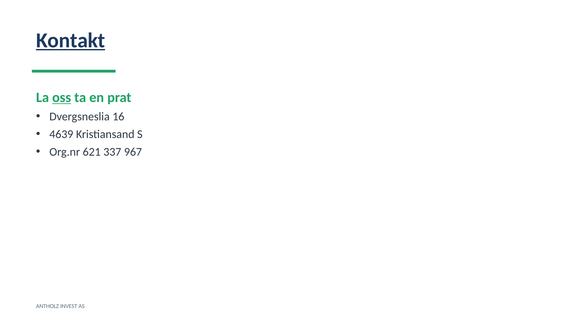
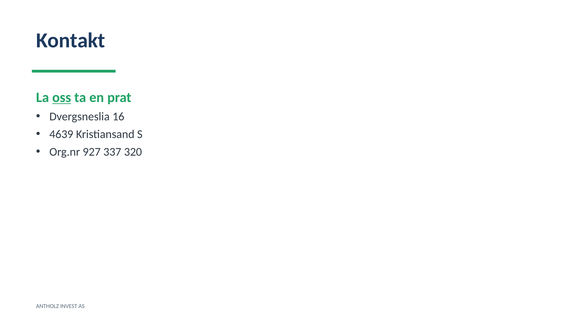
Kontakt underline: present -> none
621: 621 -> 927
967: 967 -> 320
